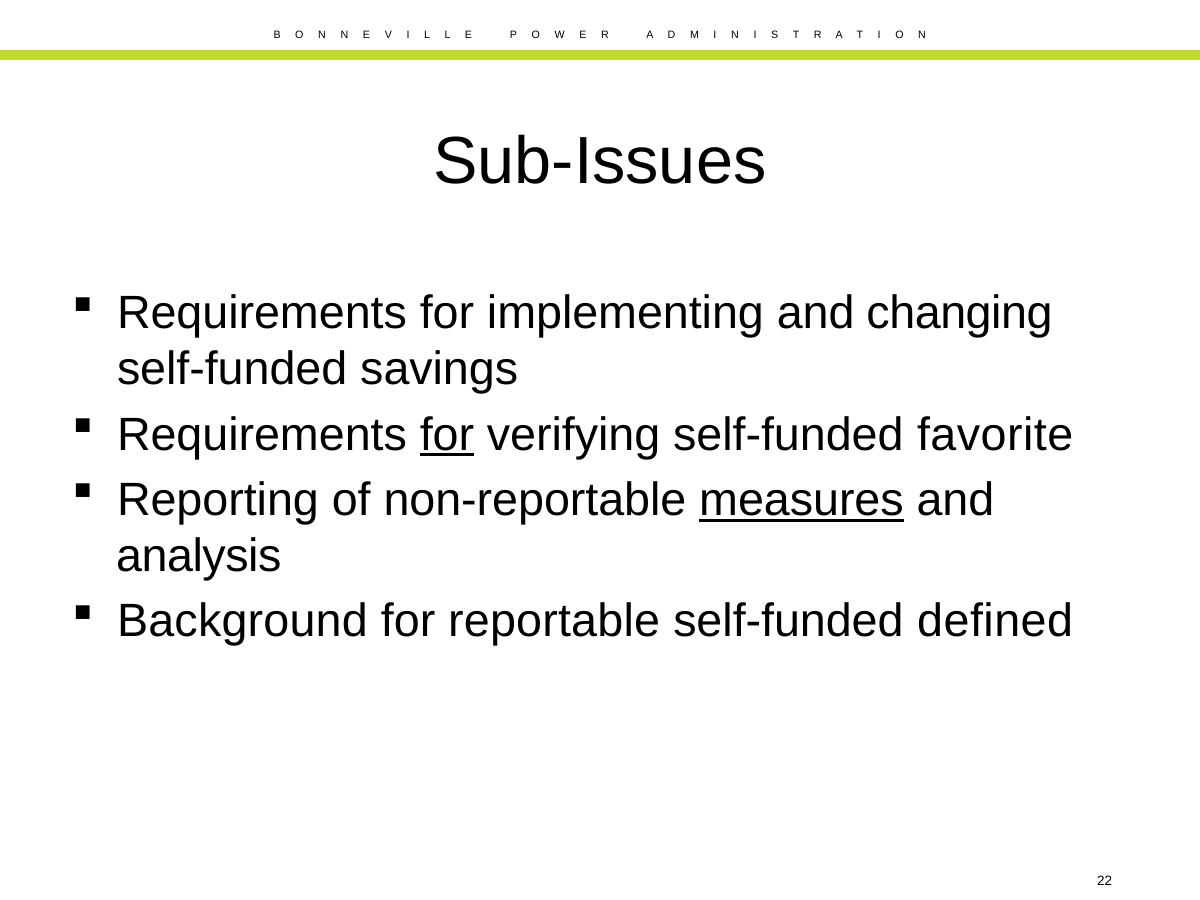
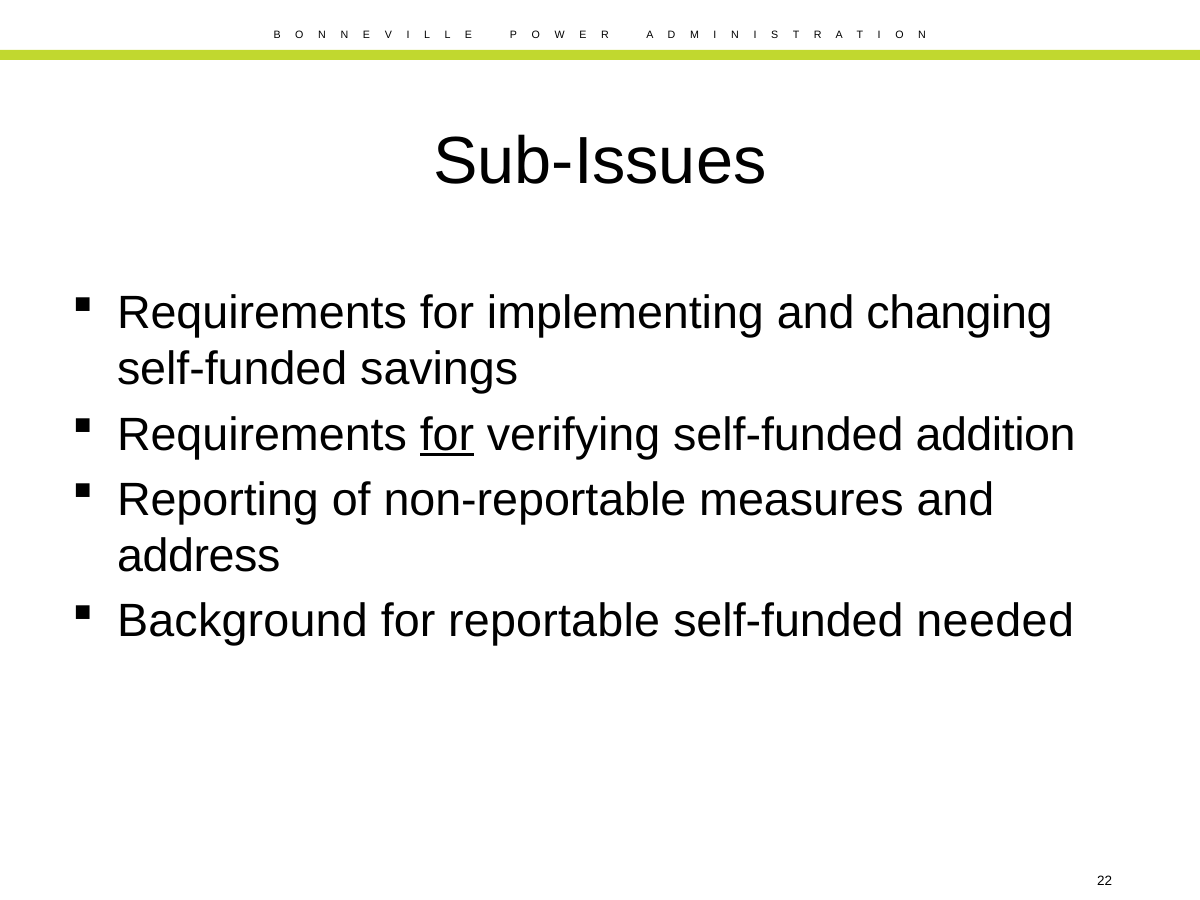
favorite: favorite -> addition
measures underline: present -> none
analysis: analysis -> address
defined: defined -> needed
